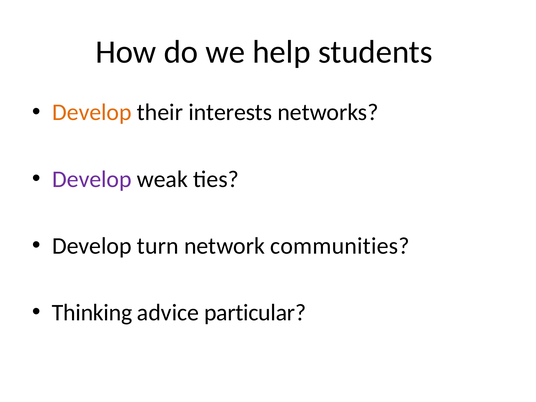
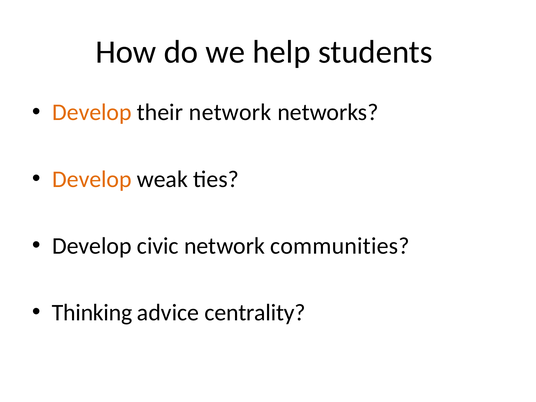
their interests: interests -> network
Develop at (92, 179) colour: purple -> orange
turn: turn -> civic
particular: particular -> centrality
